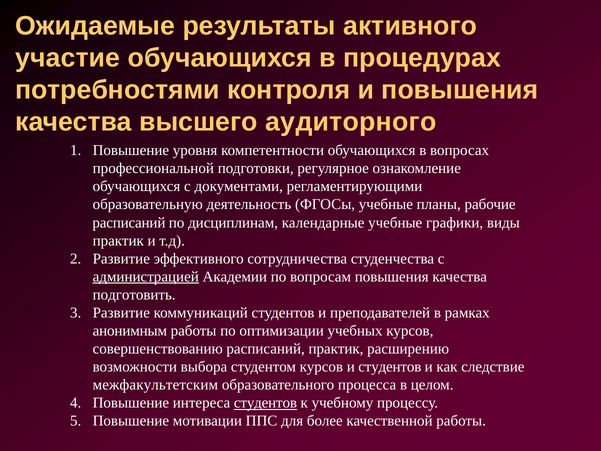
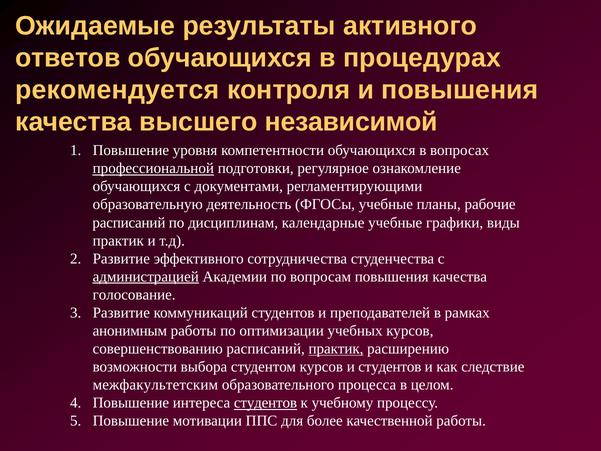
участие: участие -> ответов
потребностями: потребностями -> рекомендуется
аудиторного: аудиторного -> независимой
профессиональной underline: none -> present
подготовить: подготовить -> голосование
практик at (336, 349) underline: none -> present
